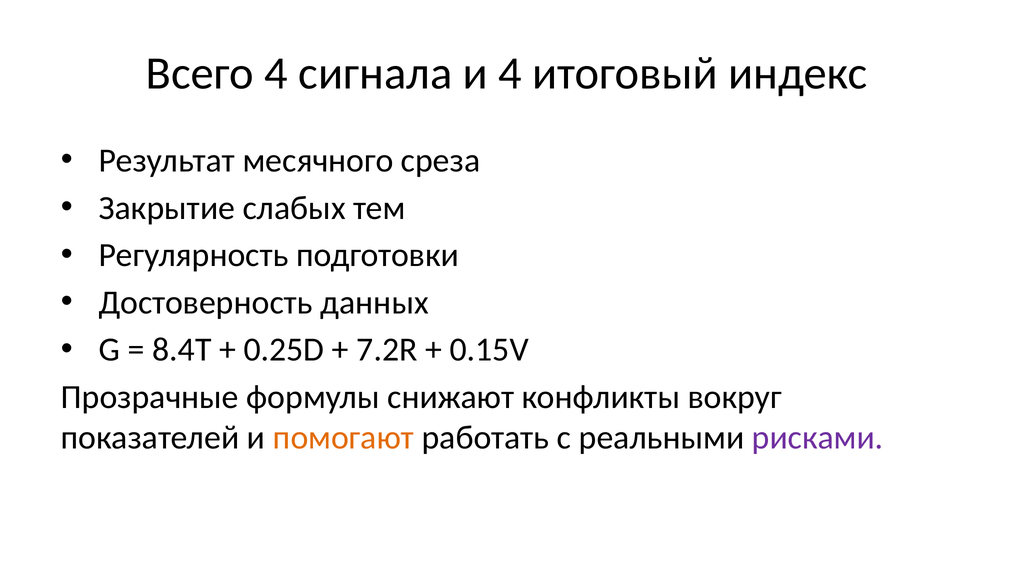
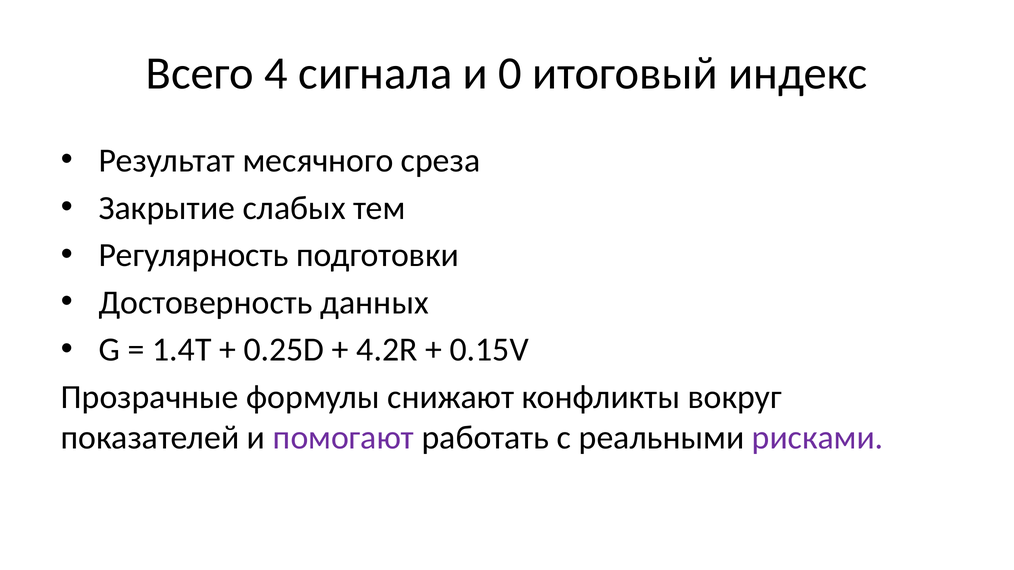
и 4: 4 -> 0
8.4T: 8.4T -> 1.4T
7.2R: 7.2R -> 4.2R
помогают colour: orange -> purple
